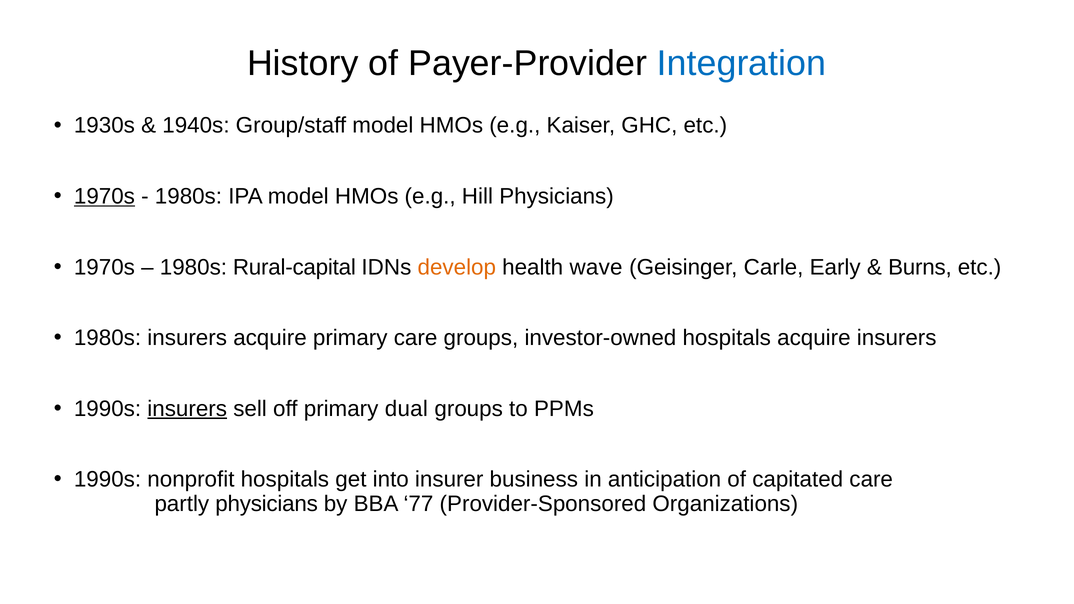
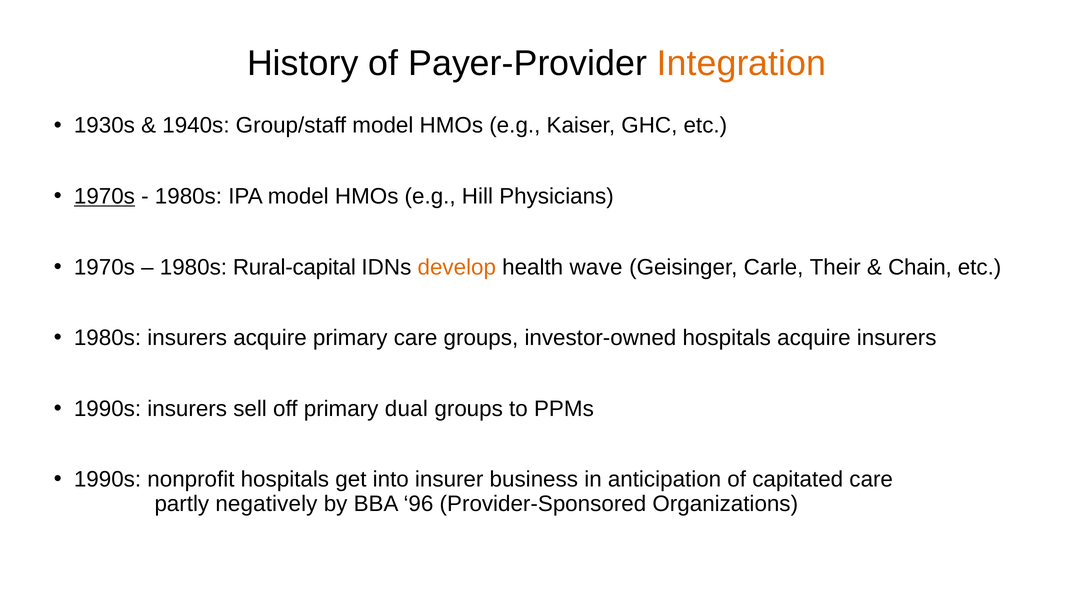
Integration colour: blue -> orange
Early: Early -> Their
Burns: Burns -> Chain
insurers at (187, 409) underline: present -> none
partly physicians: physicians -> negatively
77: 77 -> 96
